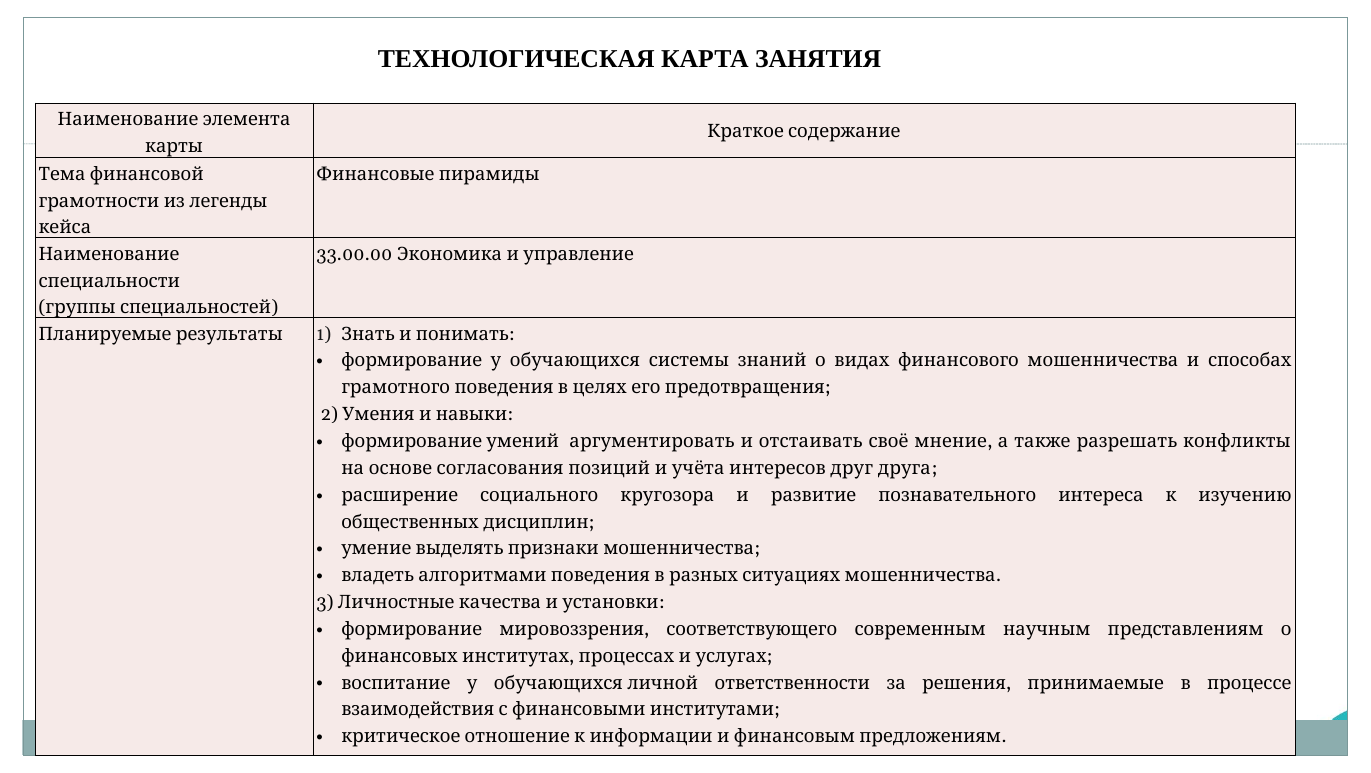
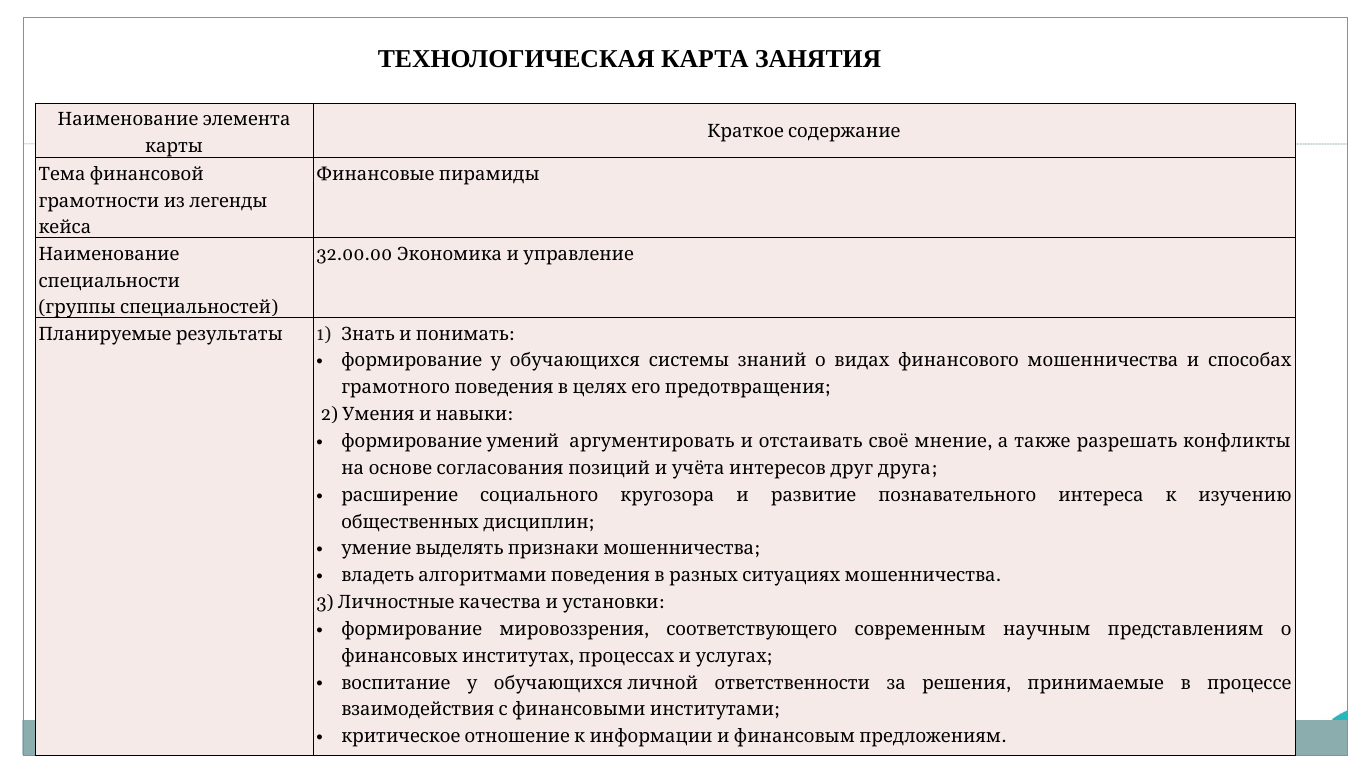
33.00.00: 33.00.00 -> 32.00.00
